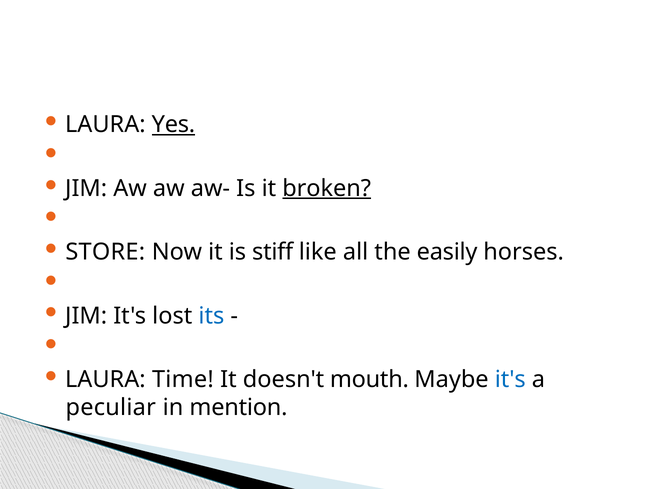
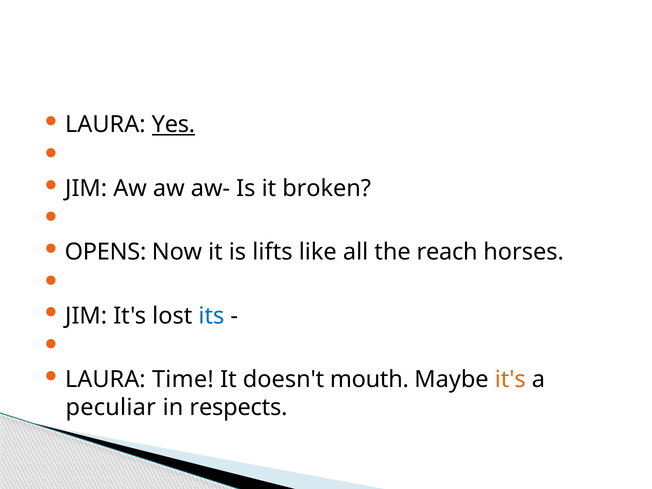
broken underline: present -> none
STORE: STORE -> OPENS
stiff: stiff -> lifts
easily: easily -> reach
it's at (510, 379) colour: blue -> orange
mention: mention -> respects
